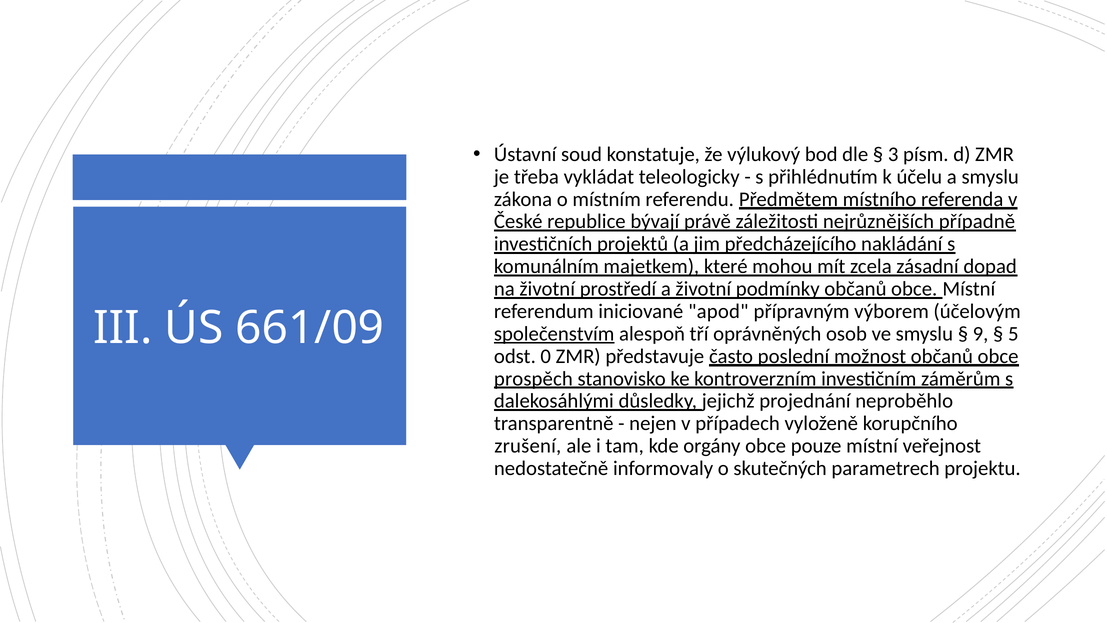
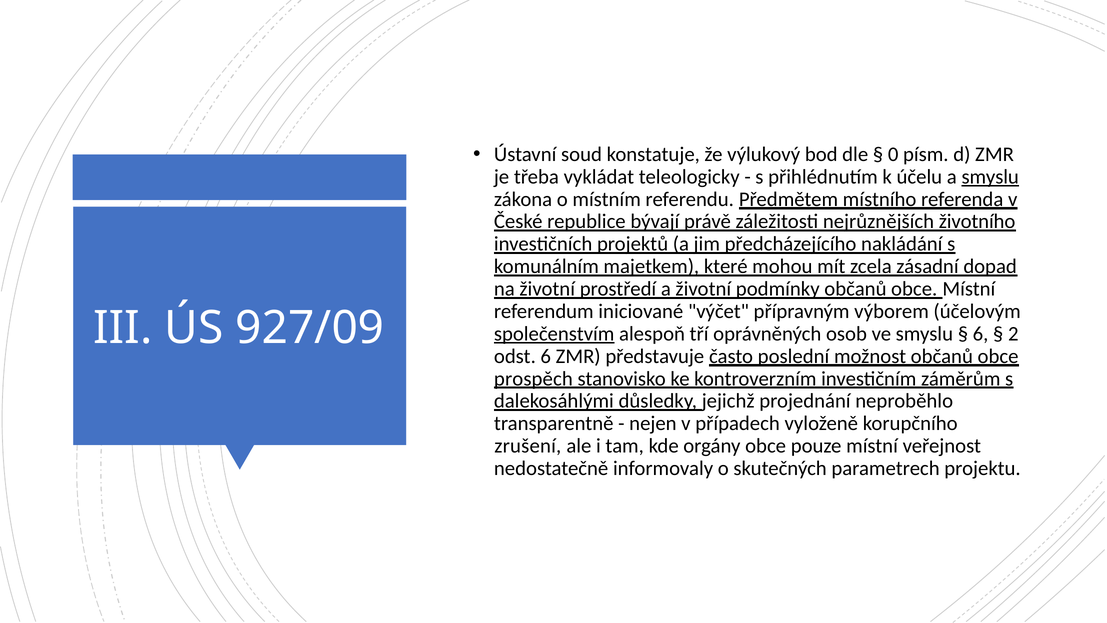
3: 3 -> 0
smyslu at (990, 177) underline: none -> present
případně: případně -> životního
apod: apod -> výčet
661/09: 661/09 -> 927/09
9 at (981, 334): 9 -> 6
5: 5 -> 2
odst 0: 0 -> 6
